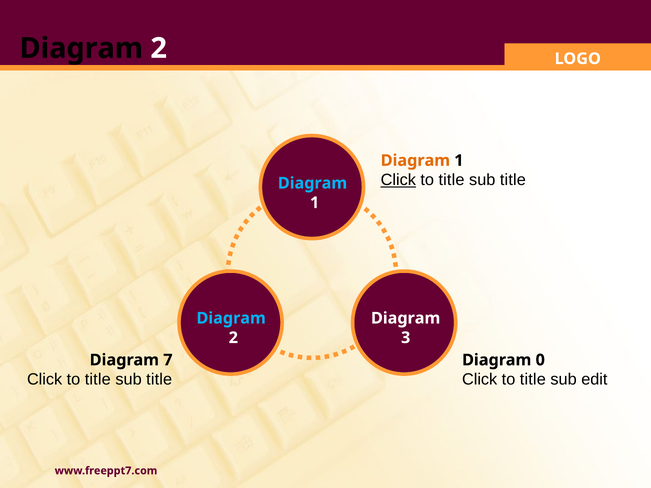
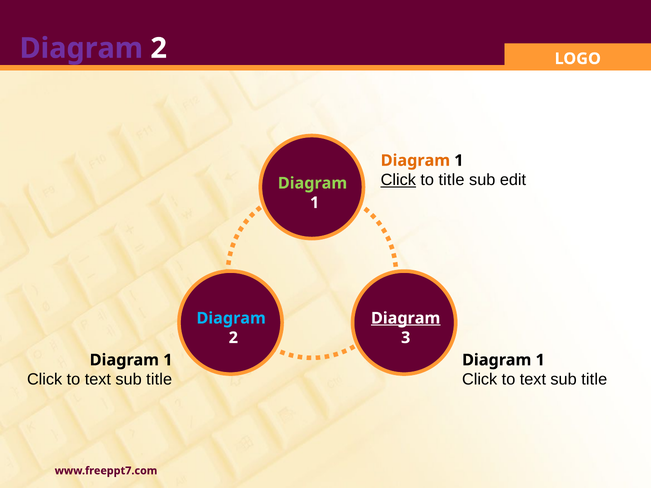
Diagram at (81, 48) colour: black -> purple
title at (513, 180): title -> edit
Diagram at (313, 183) colour: light blue -> light green
Diagram at (406, 318) underline: none -> present
7 at (168, 360): 7 -> 1
0 at (540, 360): 0 -> 1
title at (98, 380): title -> text
title at (533, 380): title -> text
edit at (594, 380): edit -> title
